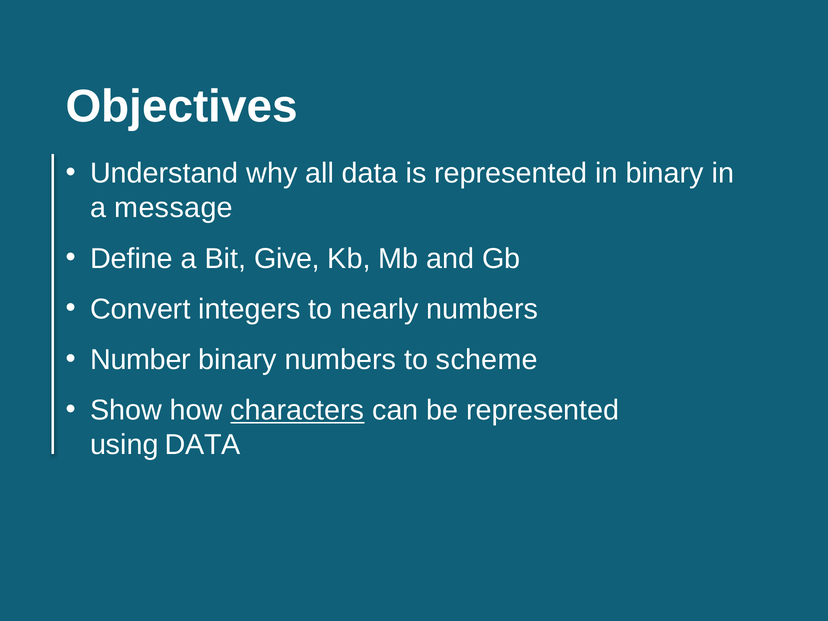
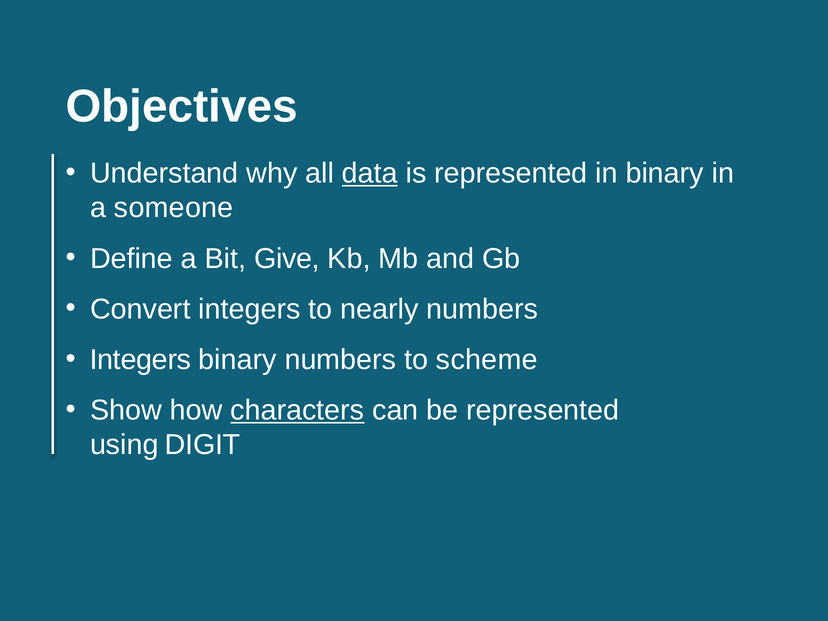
data at (370, 173) underline: none -> present
message: message -> someone
Number at (140, 360): Number -> Integers
using DATA: DATA -> DIGIT
